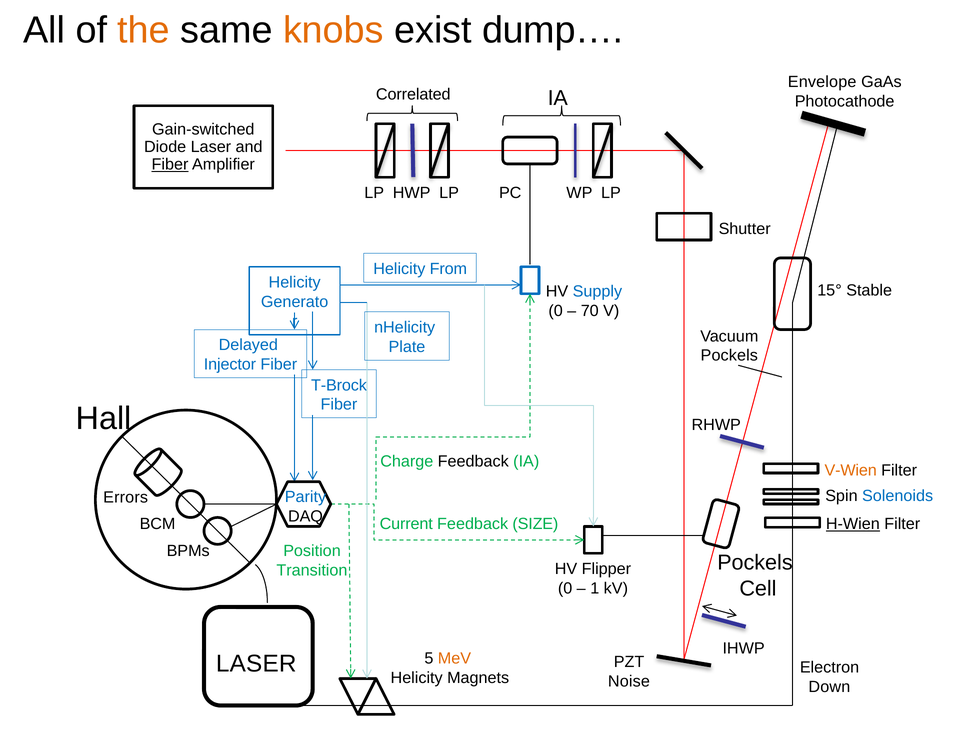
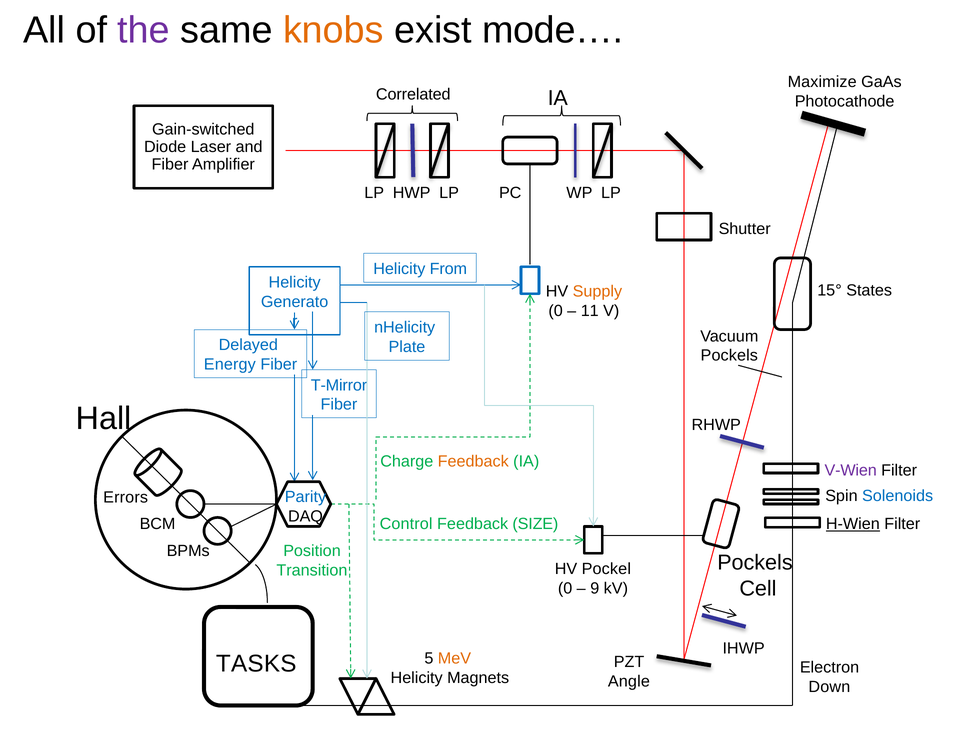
the colour: orange -> purple
dump…: dump… -> mode…
Envelope: Envelope -> Maximize
Fiber at (170, 164) underline: present -> none
Stable: Stable -> States
Supply colour: blue -> orange
70: 70 -> 11
Injector: Injector -> Energy
T-Brock: T-Brock -> T-Mirror
Feedback at (473, 461) colour: black -> orange
V-Wien colour: orange -> purple
Current: Current -> Control
Flipper: Flipper -> Pockel
1: 1 -> 9
LASER at (256, 664): LASER -> TASKS
Noise: Noise -> Angle
